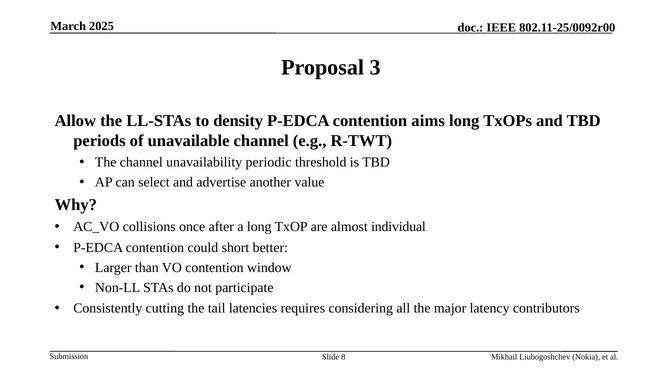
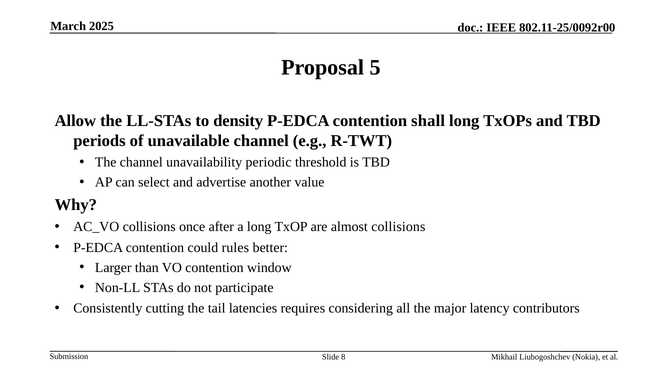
3: 3 -> 5
aims: aims -> shall
almost individual: individual -> collisions
short: short -> rules
